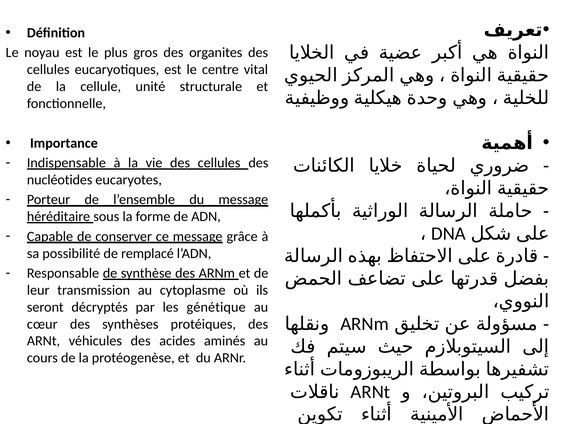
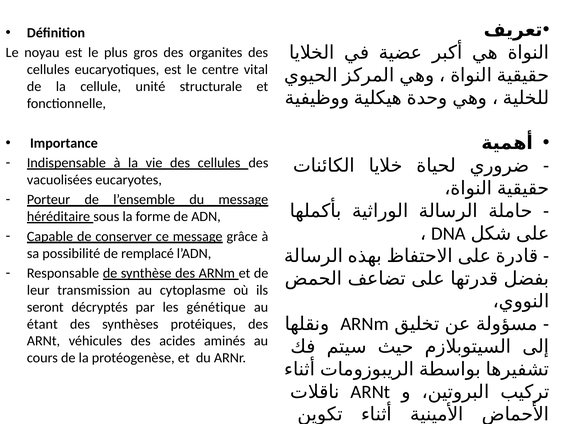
nucléotides: nucléotides -> vacuolisées
cœur: cœur -> étant
